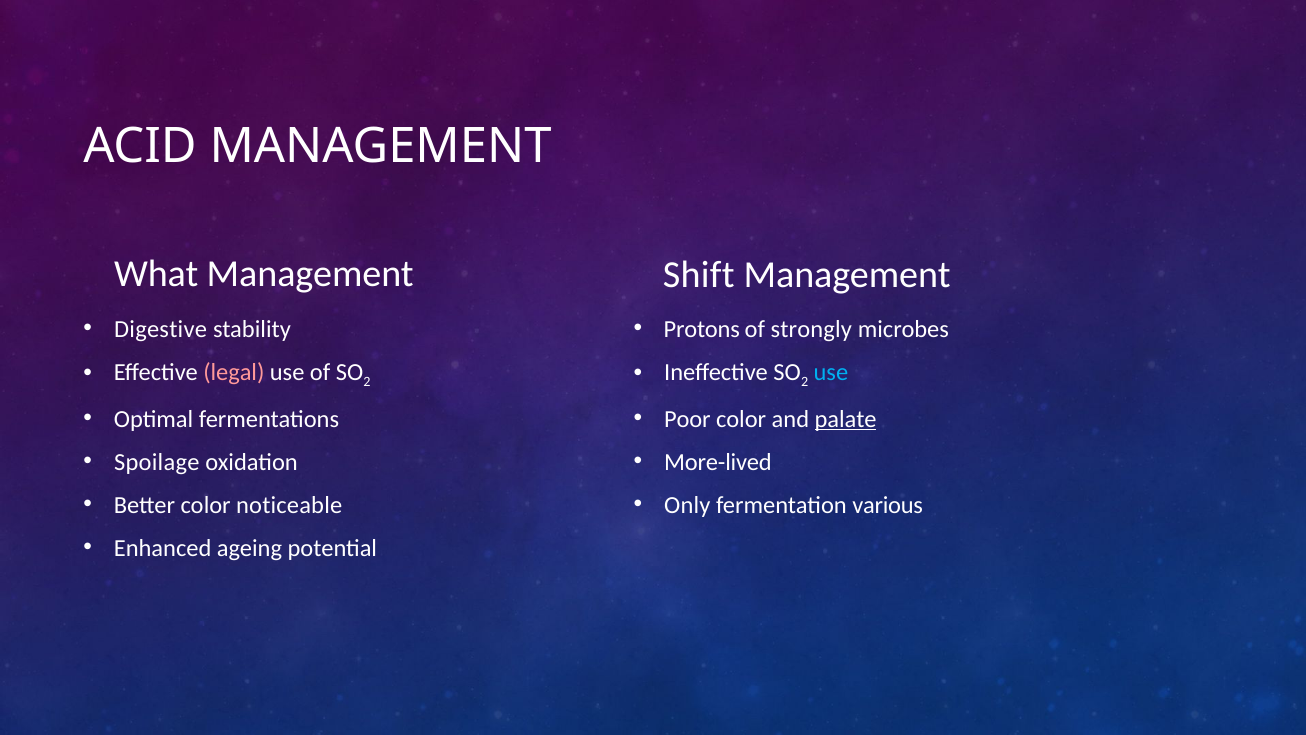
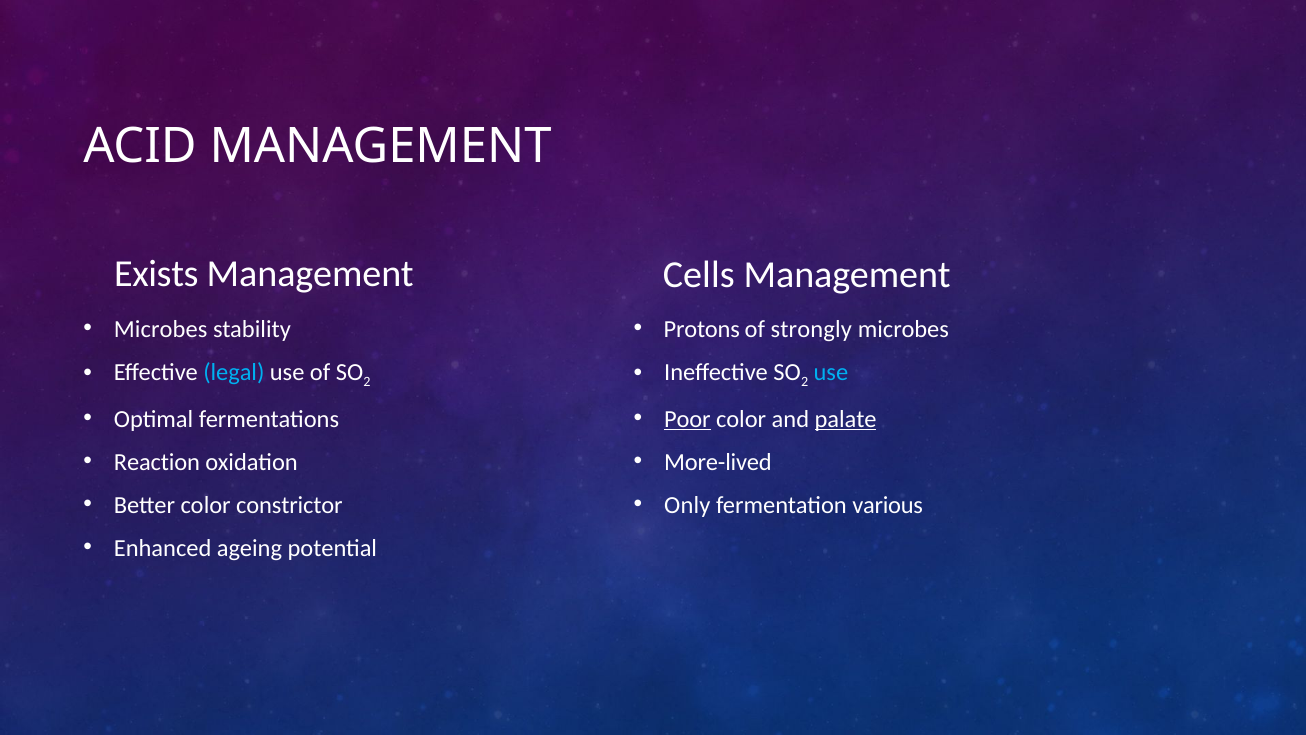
What: What -> Exists
Shift: Shift -> Cells
Digestive at (161, 329): Digestive -> Microbes
legal colour: pink -> light blue
Poor underline: none -> present
Spoilage: Spoilage -> Reaction
noticeable: noticeable -> constrictor
